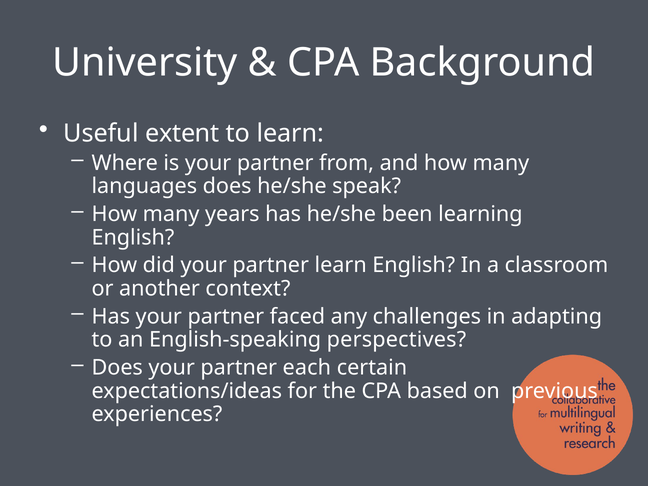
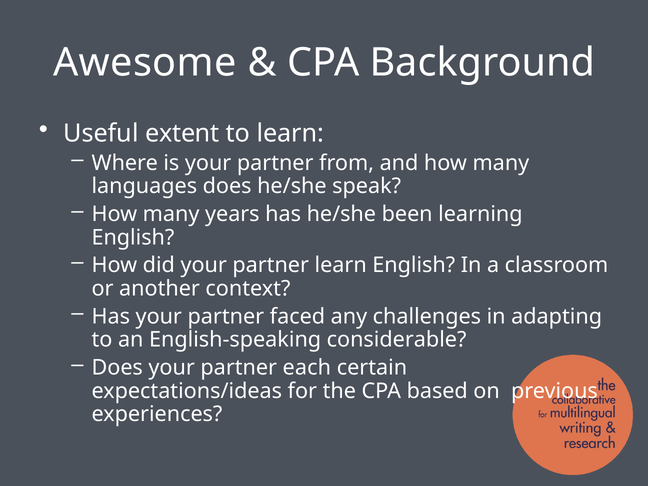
University: University -> Awesome
perspectives: perspectives -> considerable
